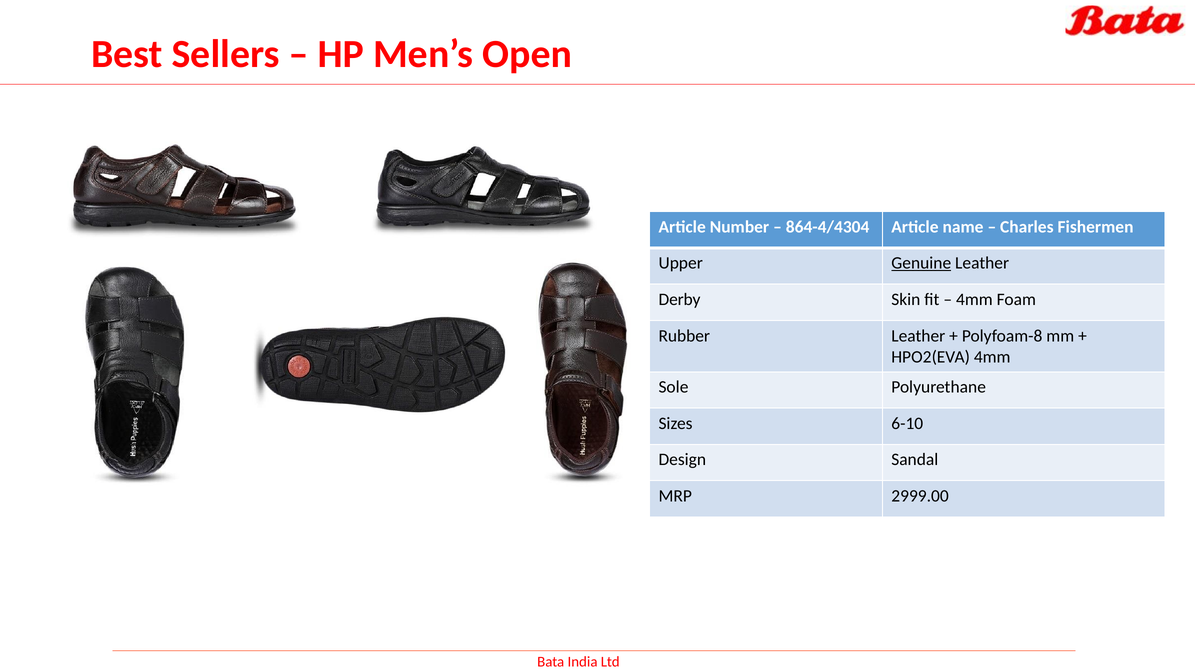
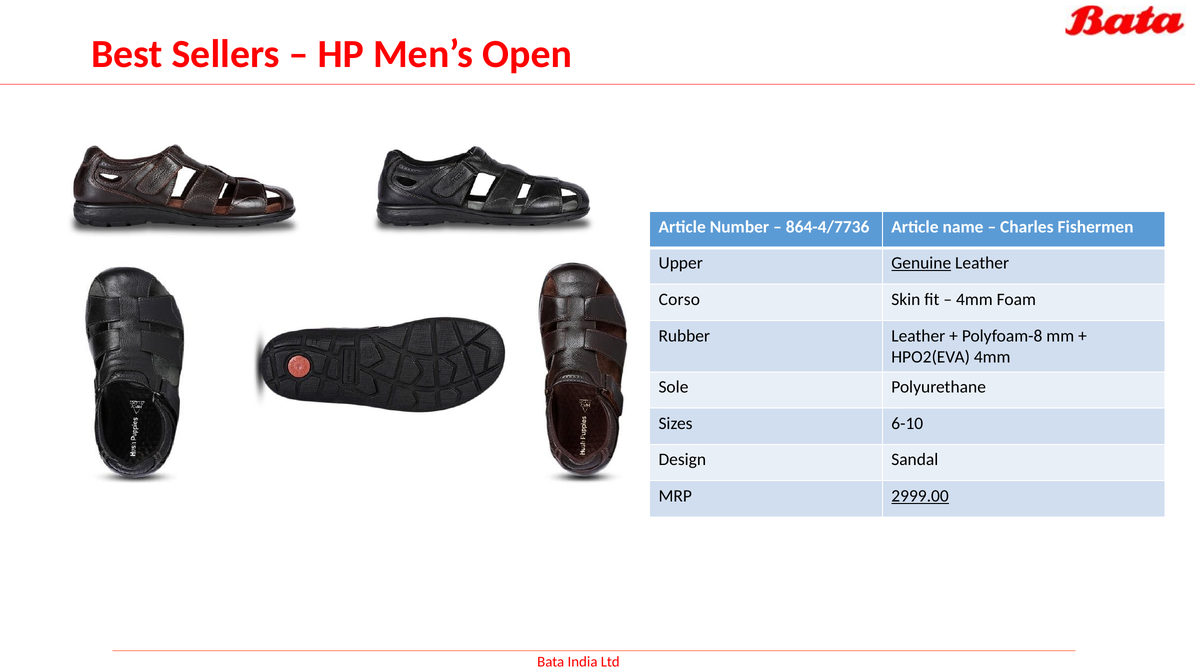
864-4/4304: 864-4/4304 -> 864-4/7736
Derby: Derby -> Corso
2999.00 underline: none -> present
